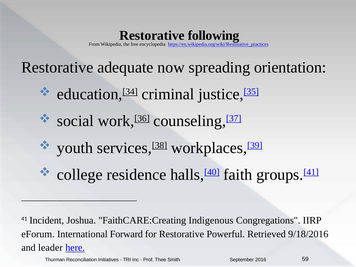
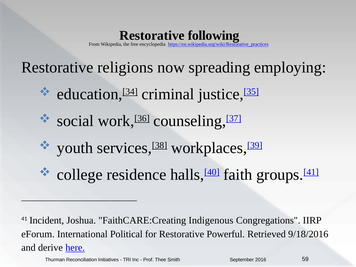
adequate: adequate -> religions
orientation: orientation -> employing
Forward: Forward -> Political
leader: leader -> derive
